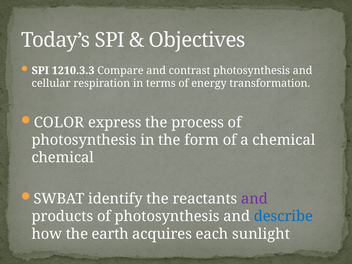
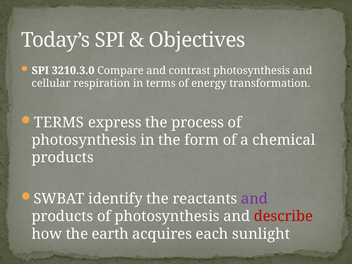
1210.3.3: 1210.3.3 -> 3210.3.0
COLOR at (59, 122): COLOR -> TERMS
chemical at (63, 158): chemical -> products
describe colour: blue -> red
